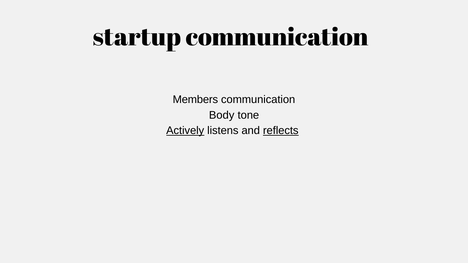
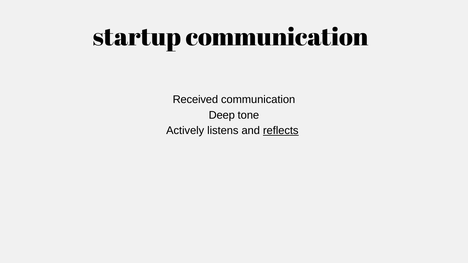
Members: Members -> Received
Body: Body -> Deep
Actively underline: present -> none
